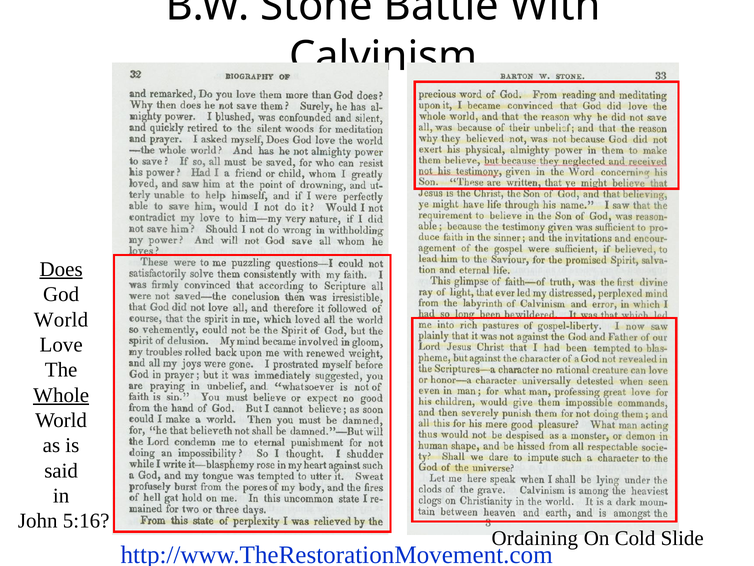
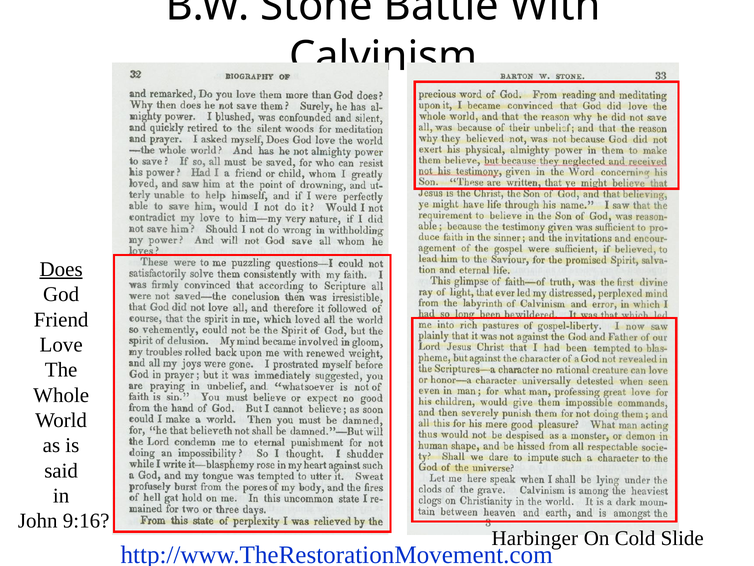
World at (61, 319): World -> Friend
Whole underline: present -> none
5:16: 5:16 -> 9:16
Ordaining: Ordaining -> Harbinger
